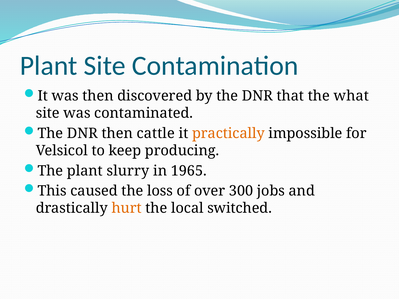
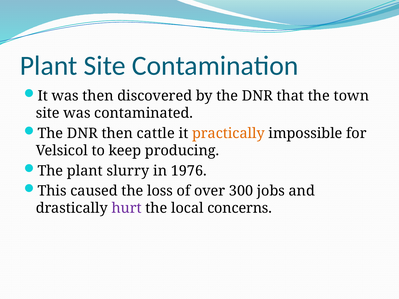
what: what -> town
1965: 1965 -> 1976
hurt colour: orange -> purple
switched: switched -> concerns
